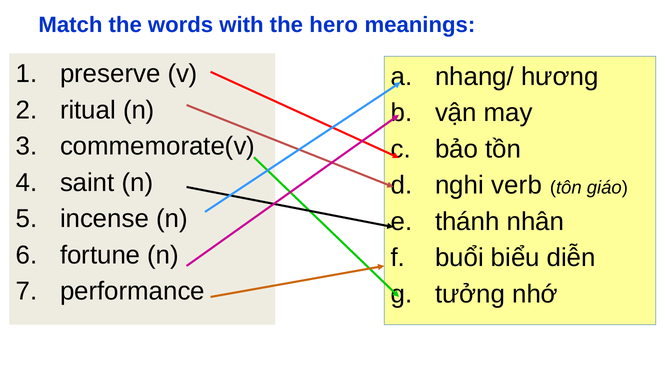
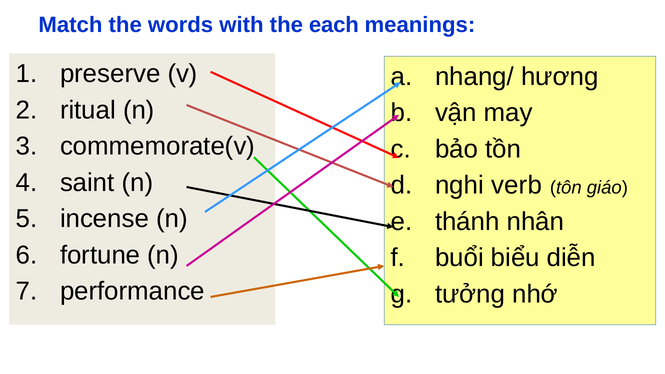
hero: hero -> each
